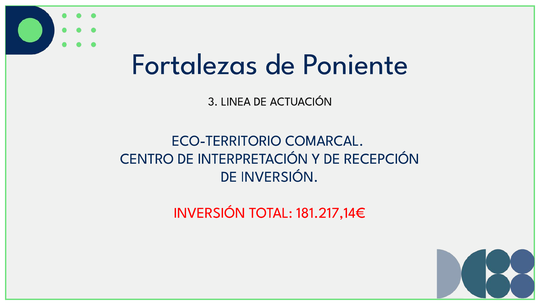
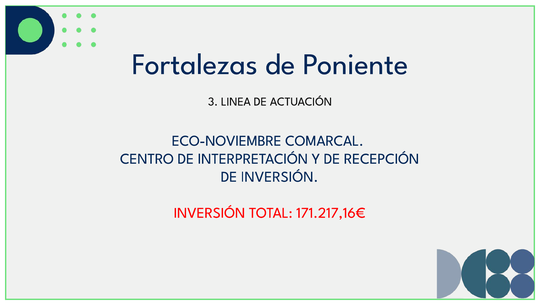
ECO-TERRITORIO: ECO-TERRITORIO -> ECO-NOVIEMBRE
181.217,14€: 181.217,14€ -> 171.217,16€
